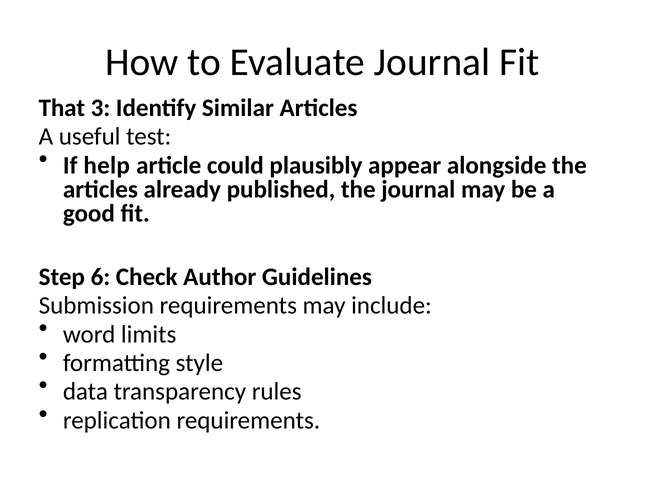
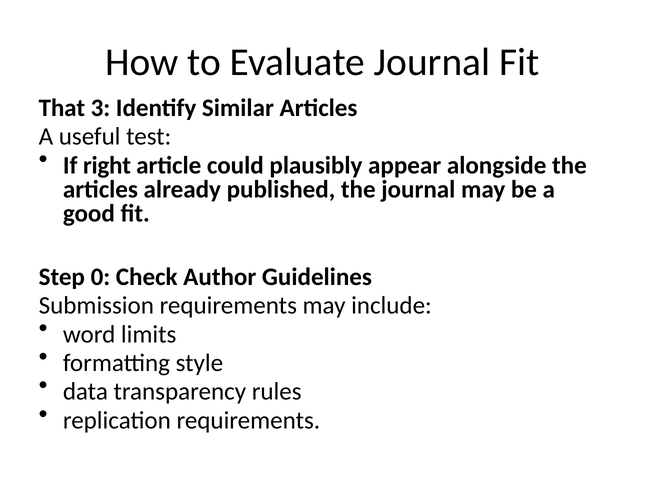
help: help -> right
6: 6 -> 0
